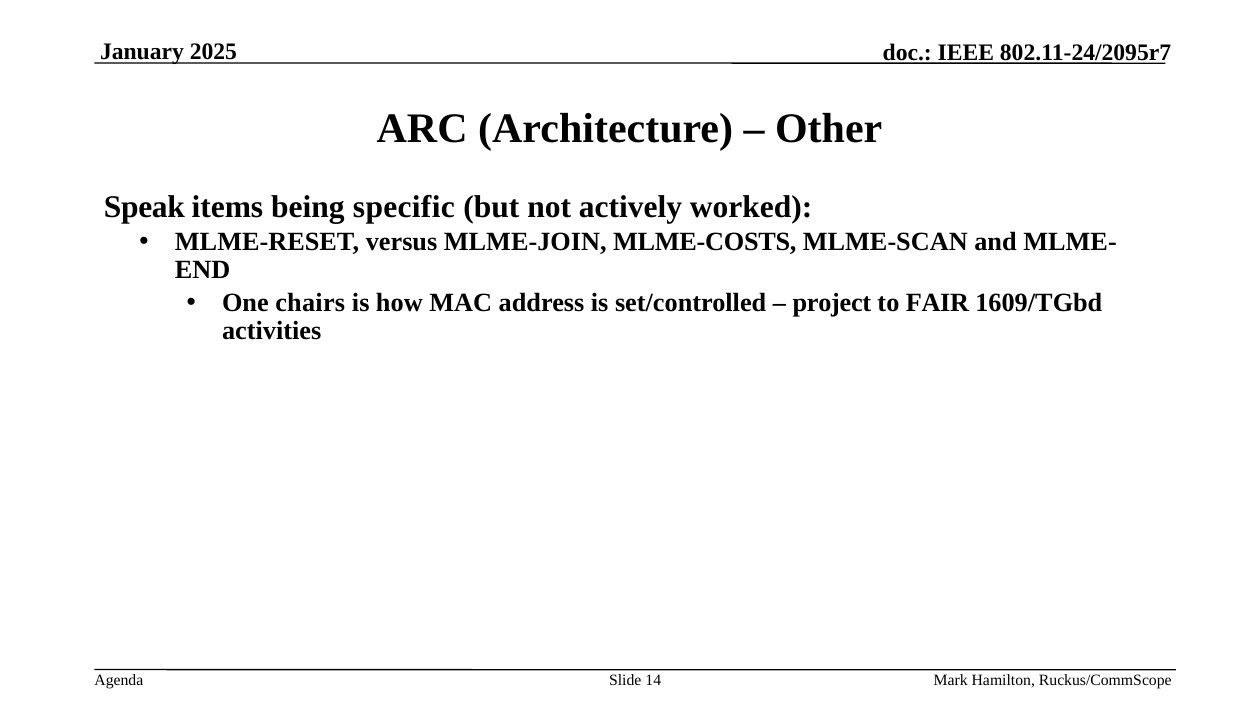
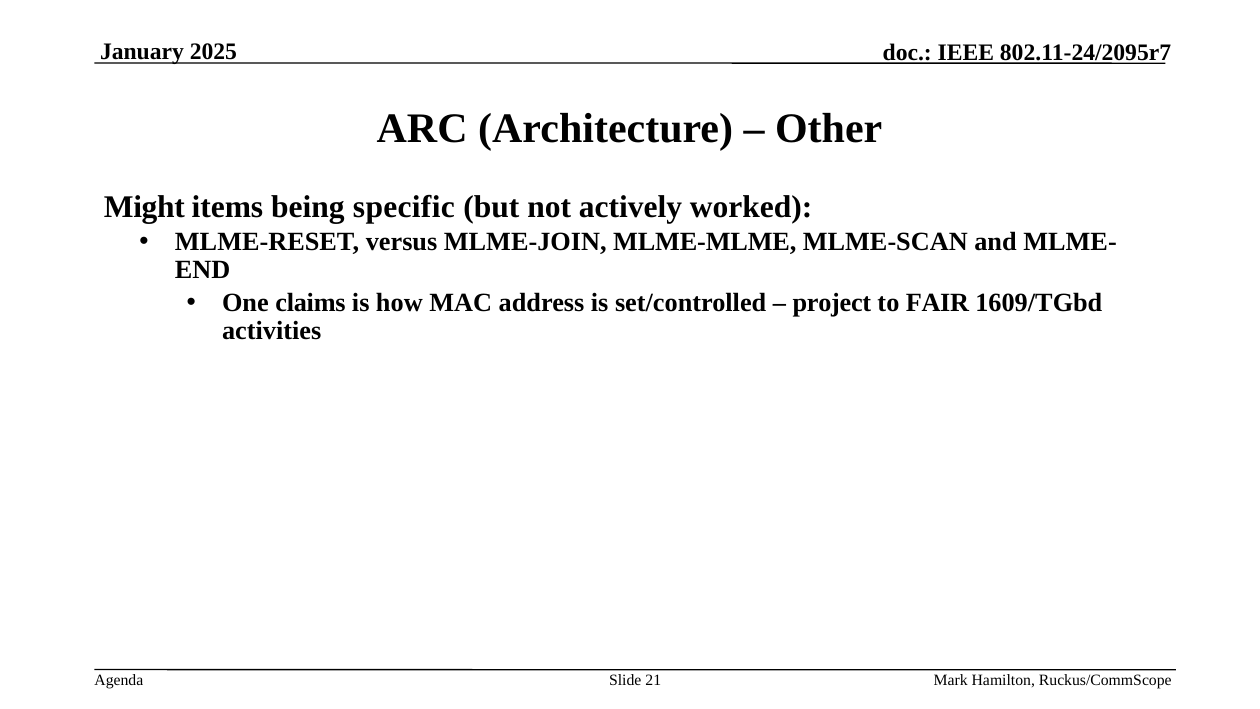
Speak: Speak -> Might
MLME-COSTS: MLME-COSTS -> MLME-MLME
chairs: chairs -> claims
14: 14 -> 21
